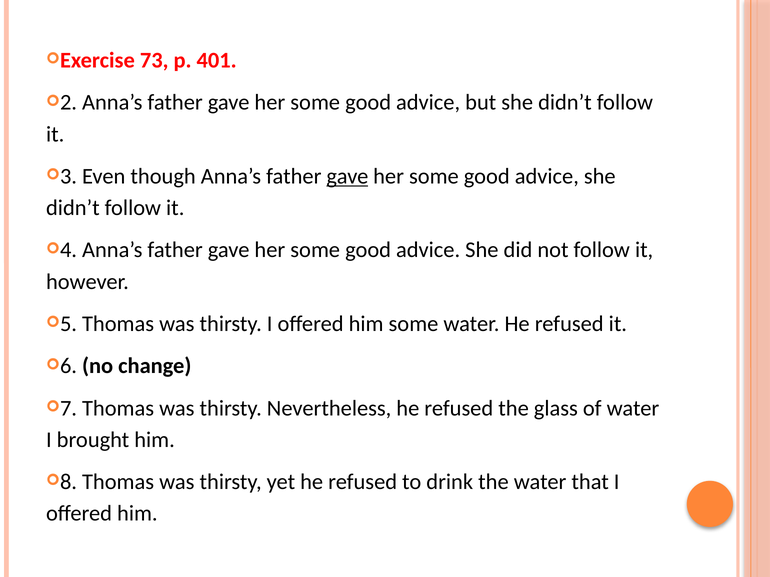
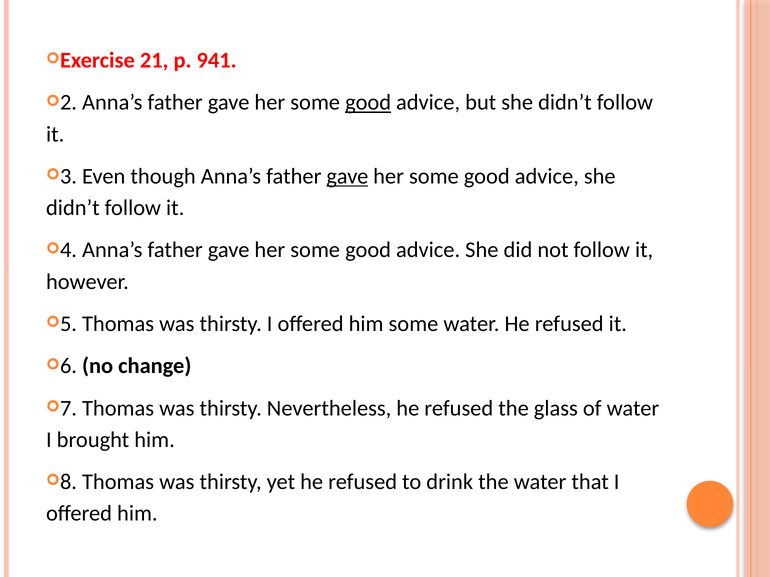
73: 73 -> 21
401: 401 -> 941
good at (368, 103) underline: none -> present
